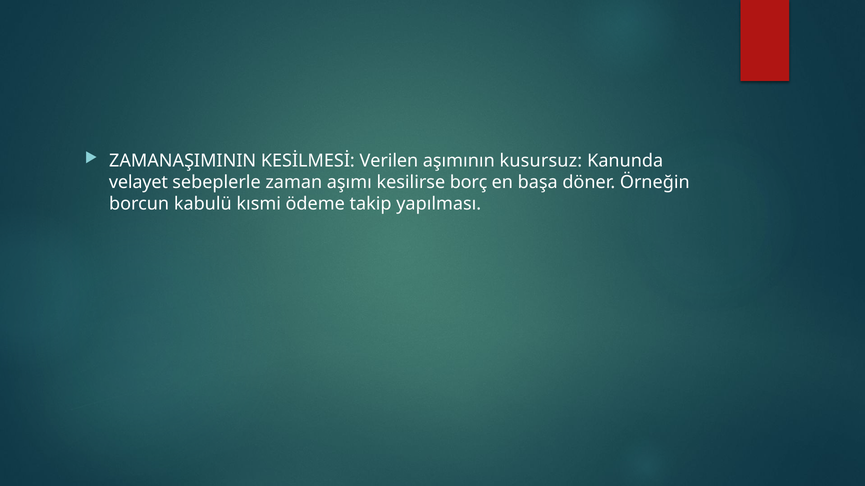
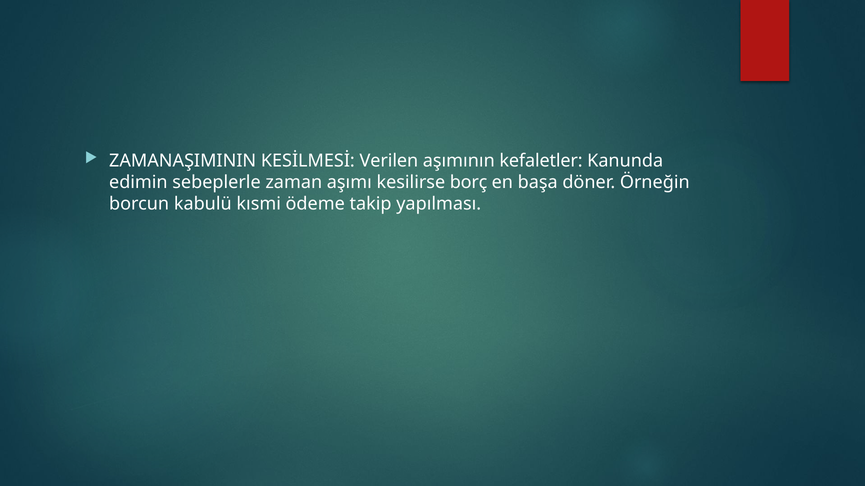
kusursuz: kusursuz -> kefaletler
velayet: velayet -> edimin
